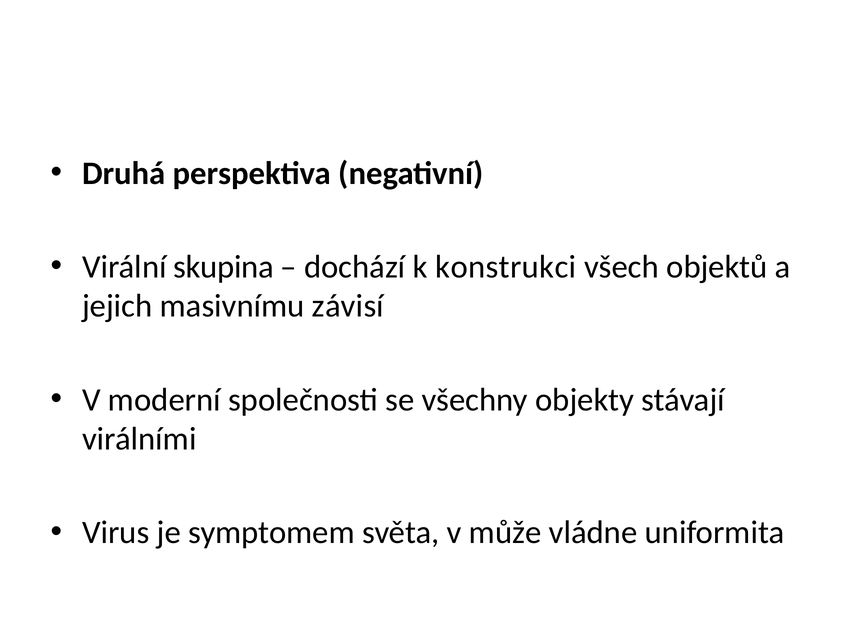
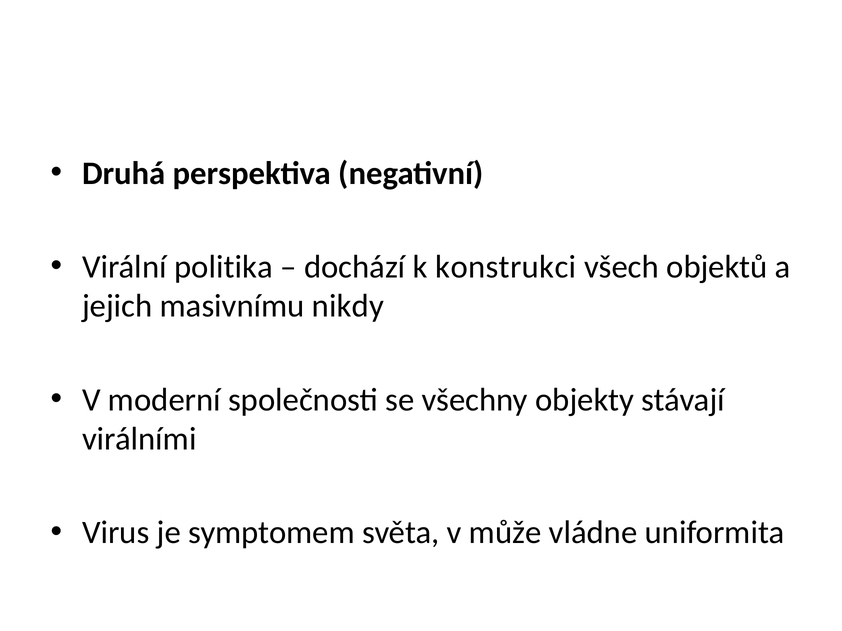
skupina: skupina -> politika
závisí: závisí -> nikdy
